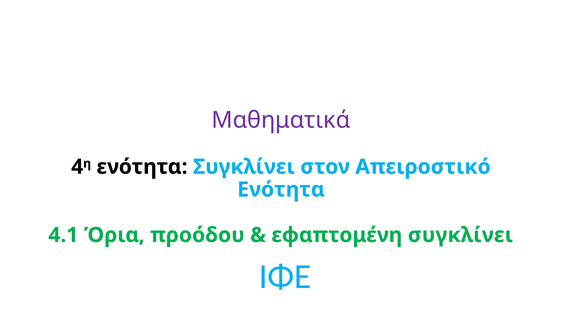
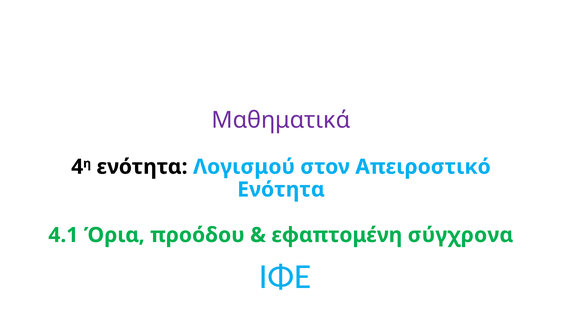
ενότητα Συγκλίνει: Συγκλίνει -> Λογισμού
εφαπτομένη συγκλίνει: συγκλίνει -> σύγχρονα
